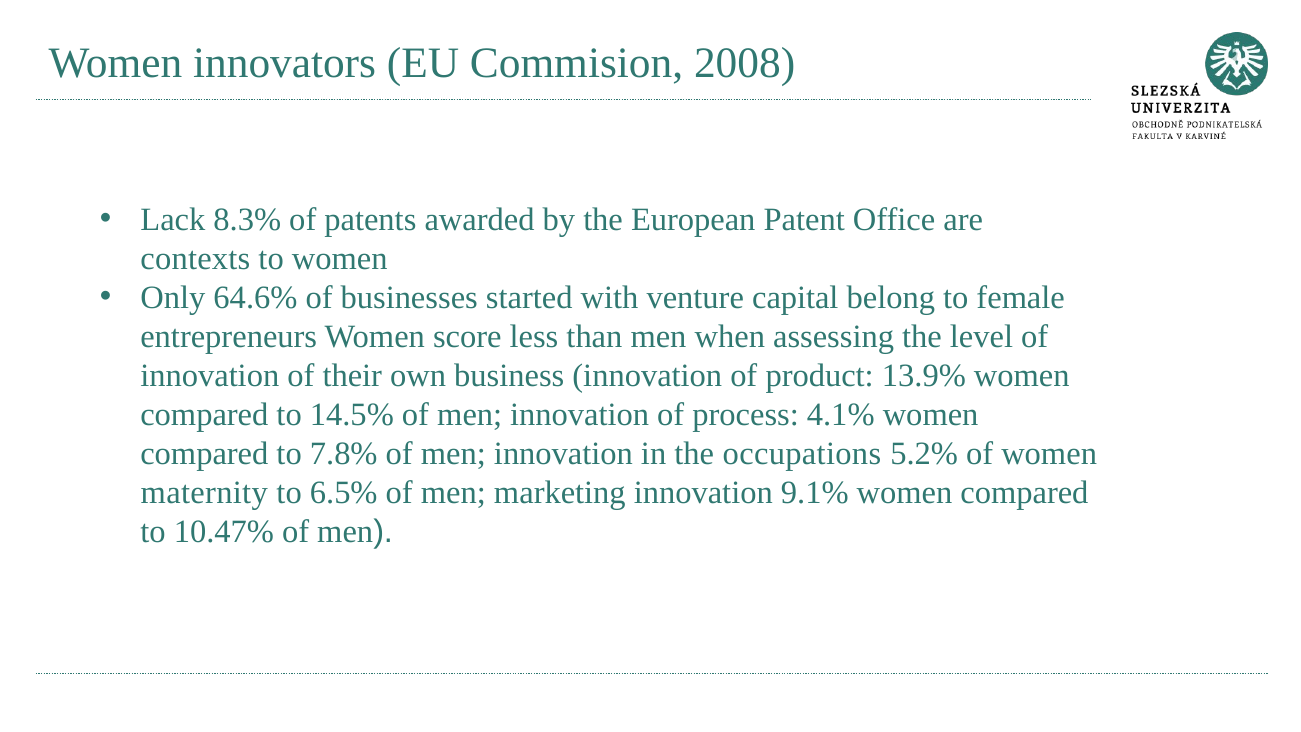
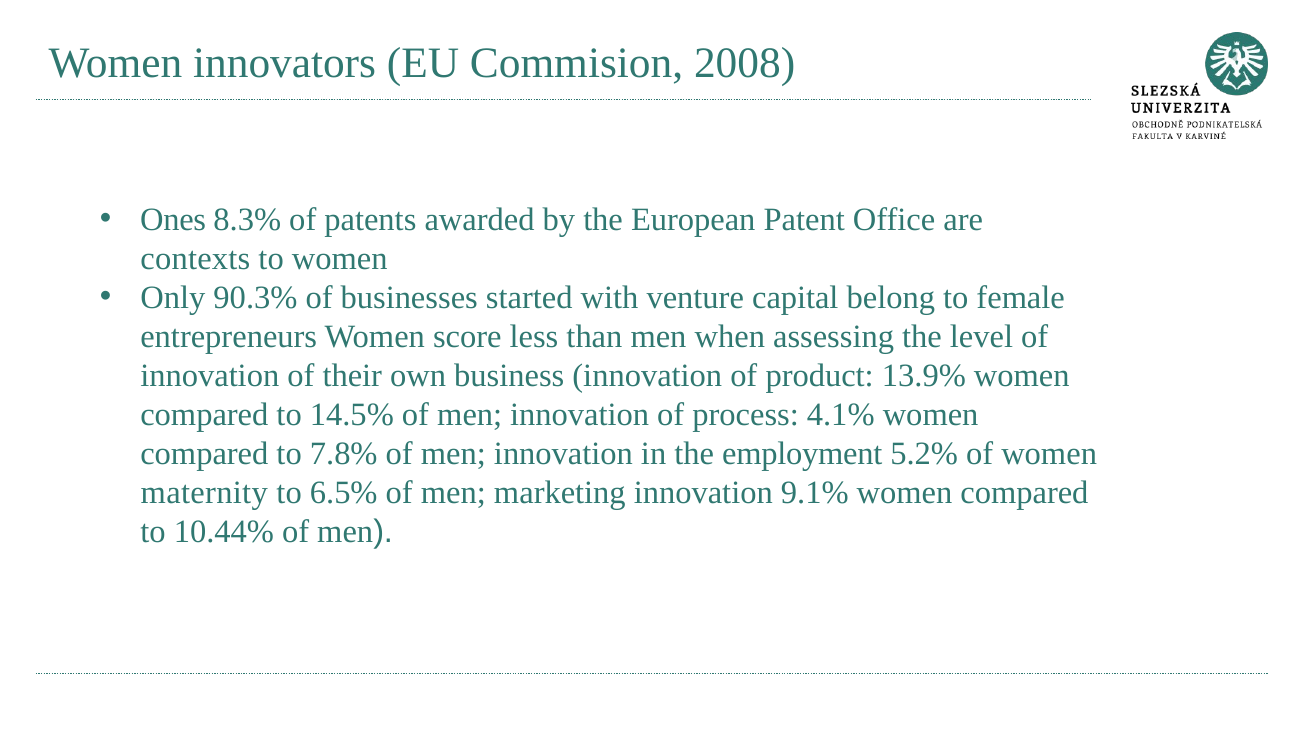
Lack: Lack -> Ones
64.6%: 64.6% -> 90.3%
occupations: occupations -> employment
10.47%: 10.47% -> 10.44%
